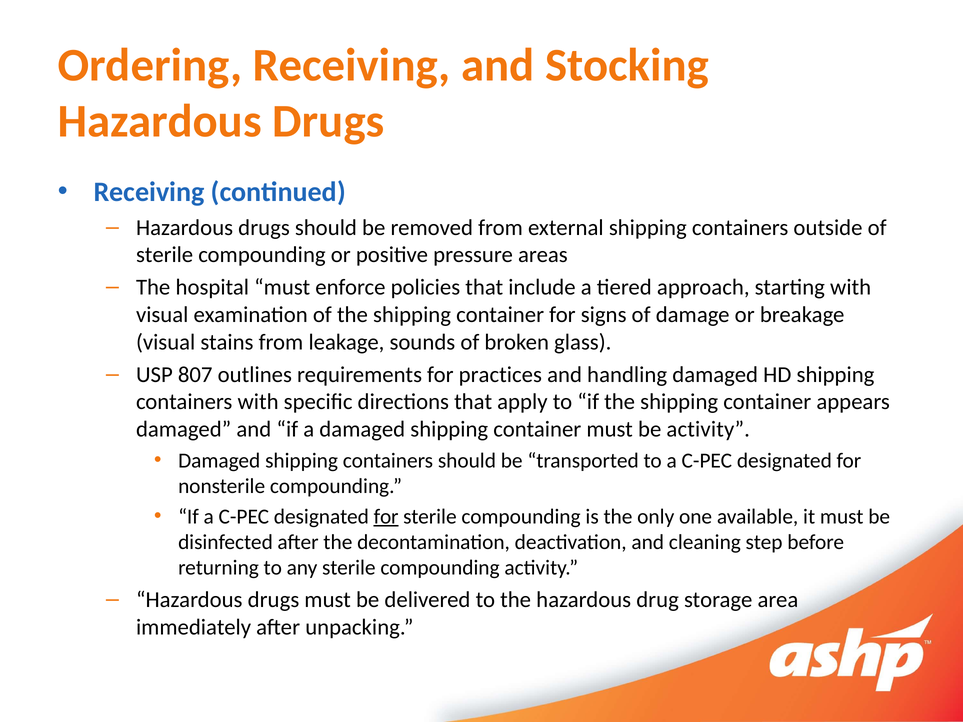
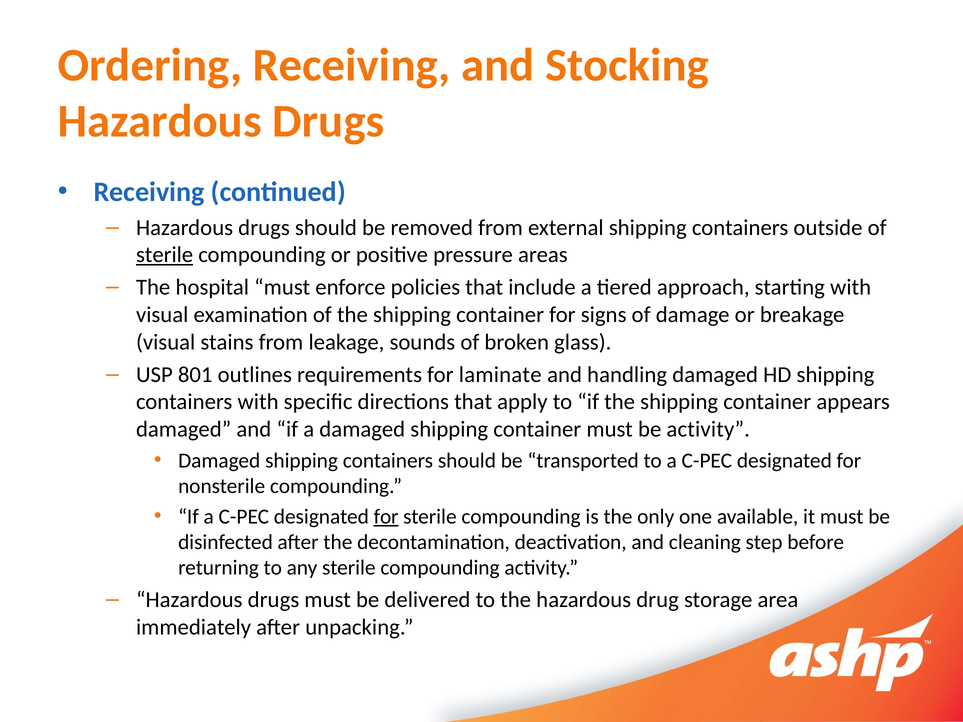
sterile at (165, 255) underline: none -> present
807: 807 -> 801
practices: practices -> laminate
